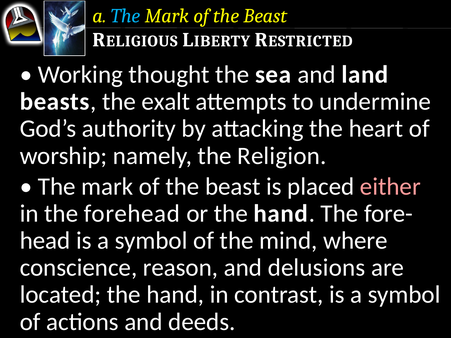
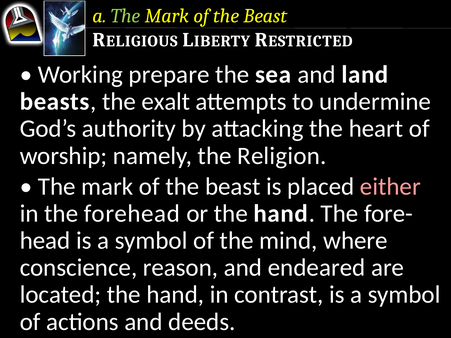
The at (126, 16) colour: light blue -> light green
thought: thought -> prepare
delusions: delusions -> endeared
